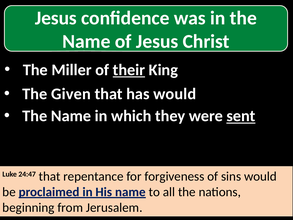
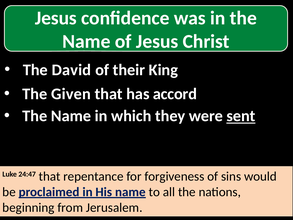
Miller: Miller -> David
their underline: present -> none
has would: would -> accord
